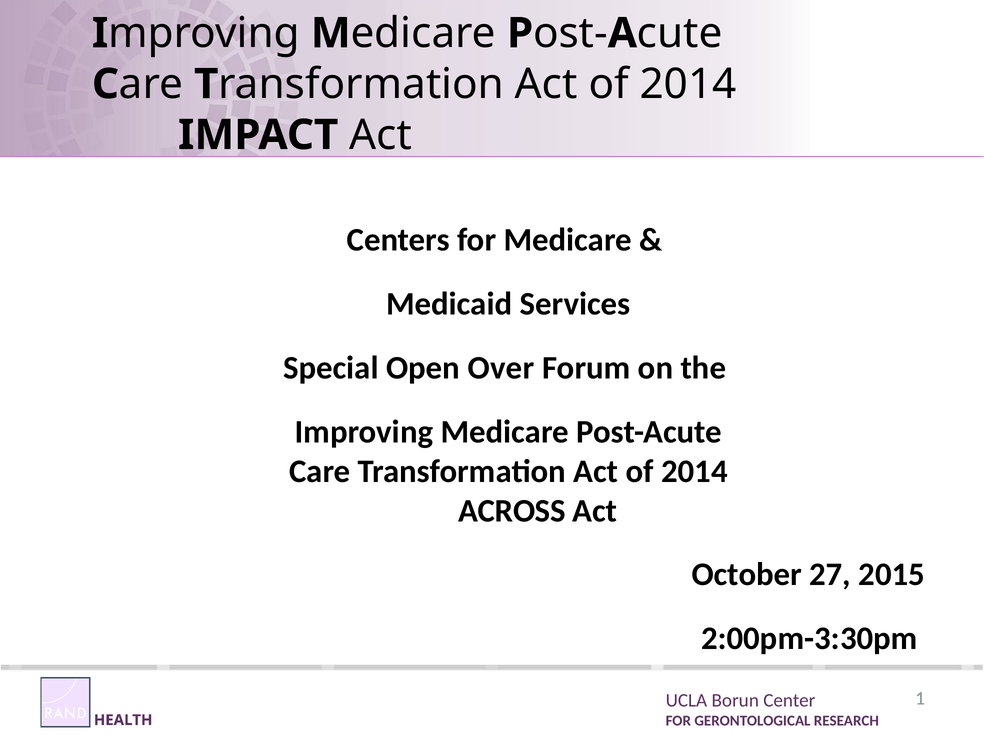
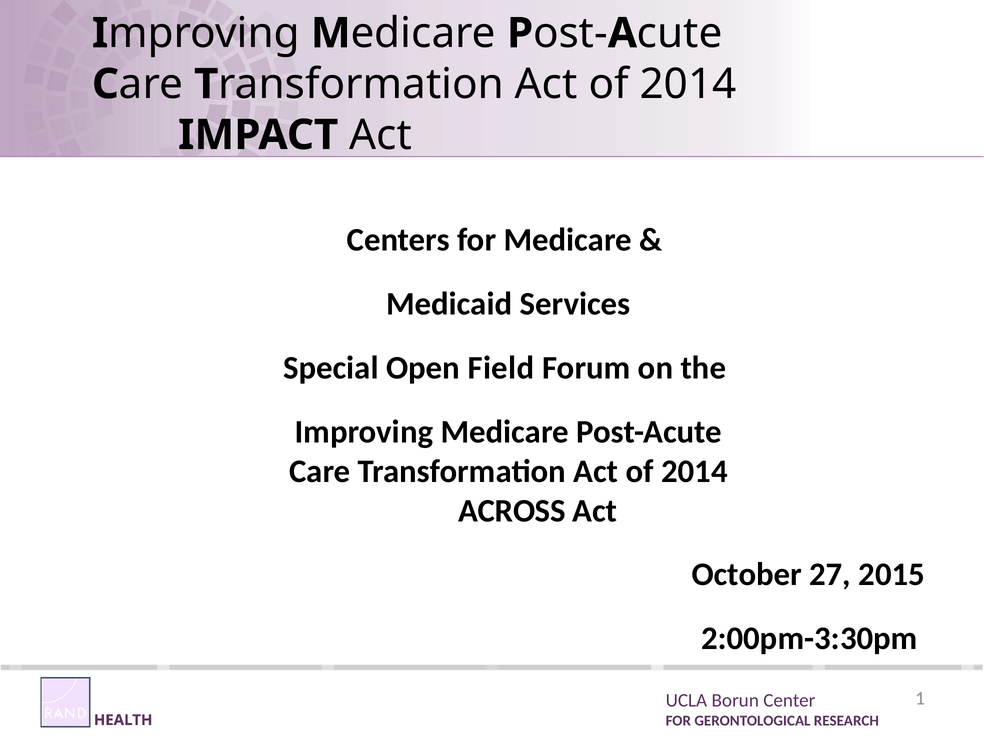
Over: Over -> Field
